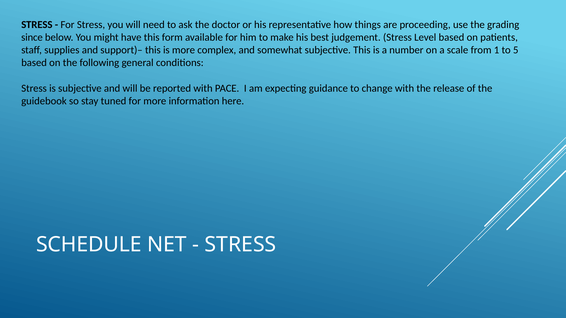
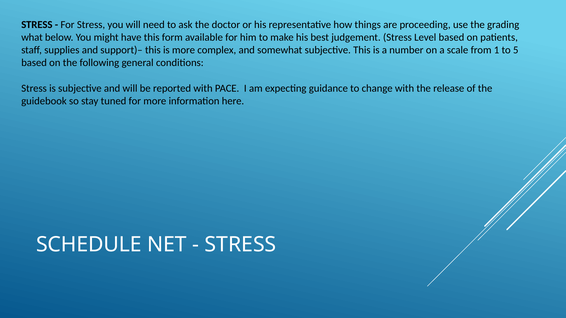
since: since -> what
